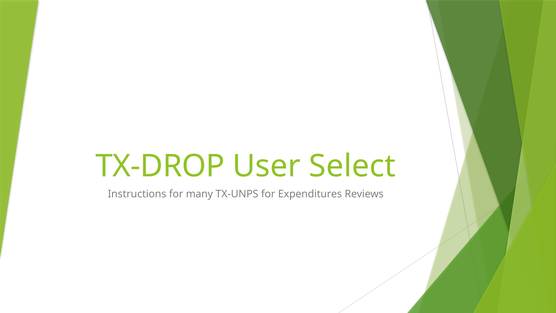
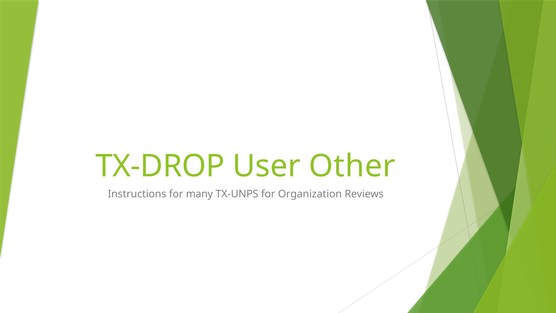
Select: Select -> Other
Expenditures: Expenditures -> Organization
